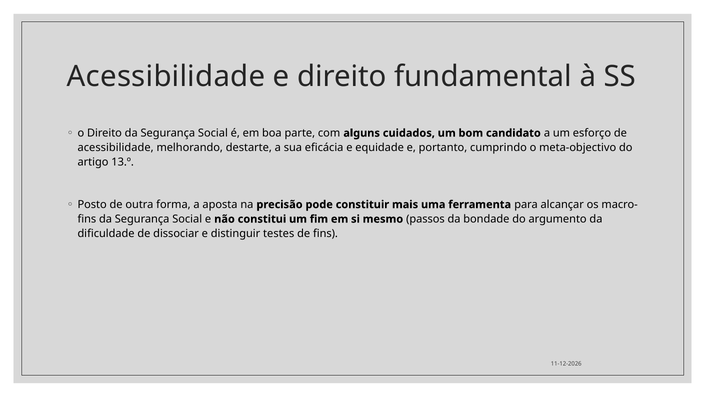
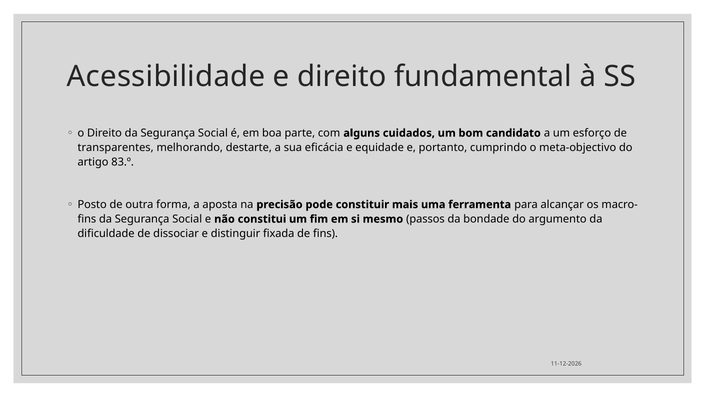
acessibilidade at (116, 147): acessibilidade -> transparentes
13.º: 13.º -> 83.º
testes: testes -> fixada
